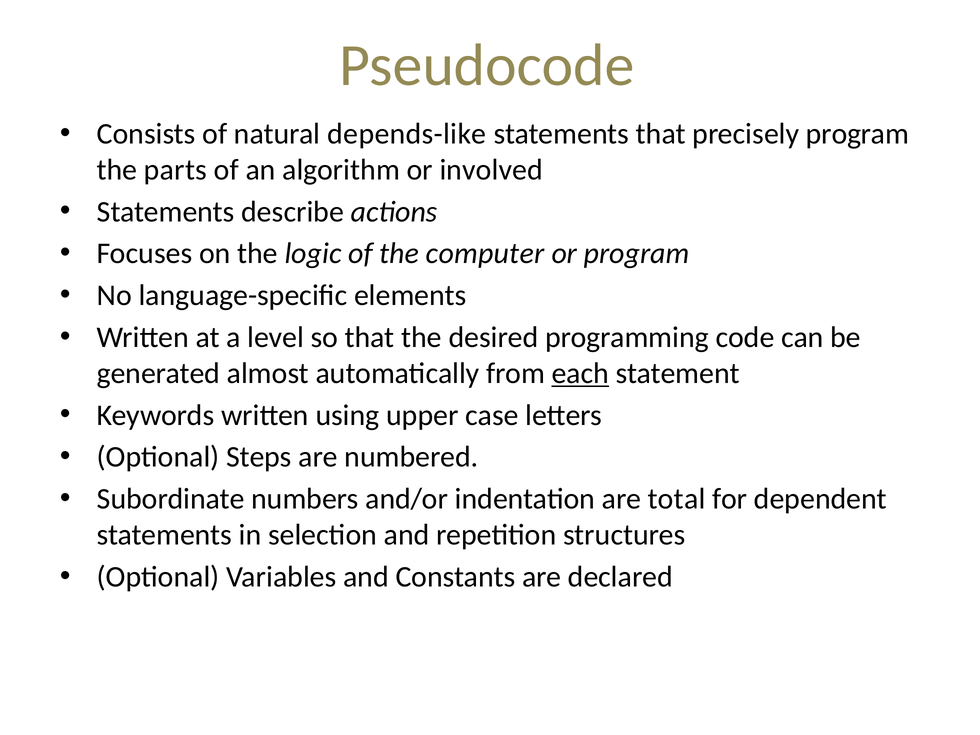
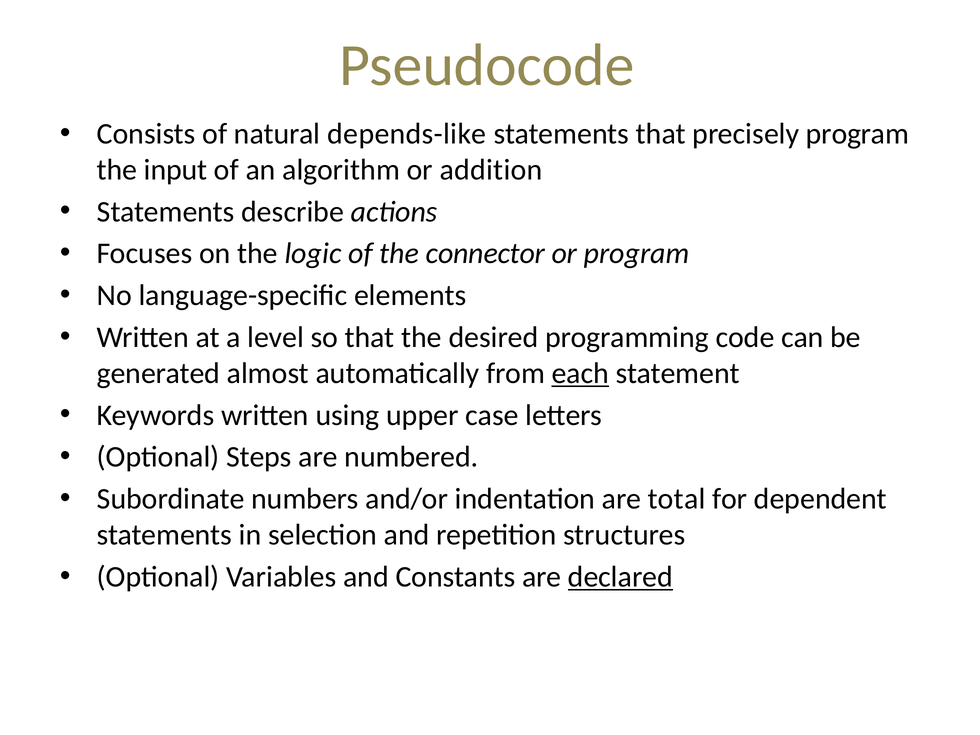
parts: parts -> input
involved: involved -> addition
computer: computer -> connector
declared underline: none -> present
